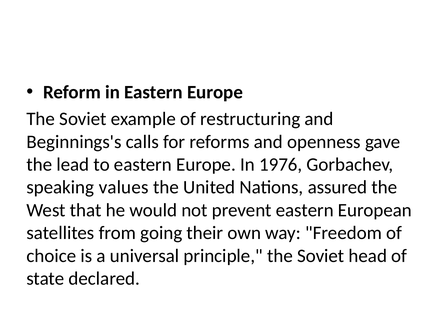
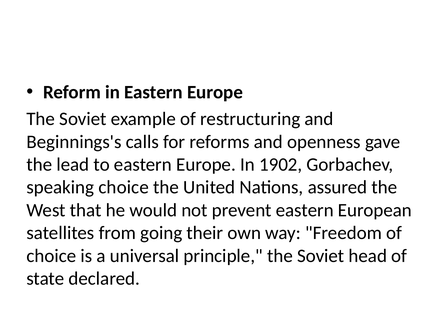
1976: 1976 -> 1902
speaking values: values -> choice
